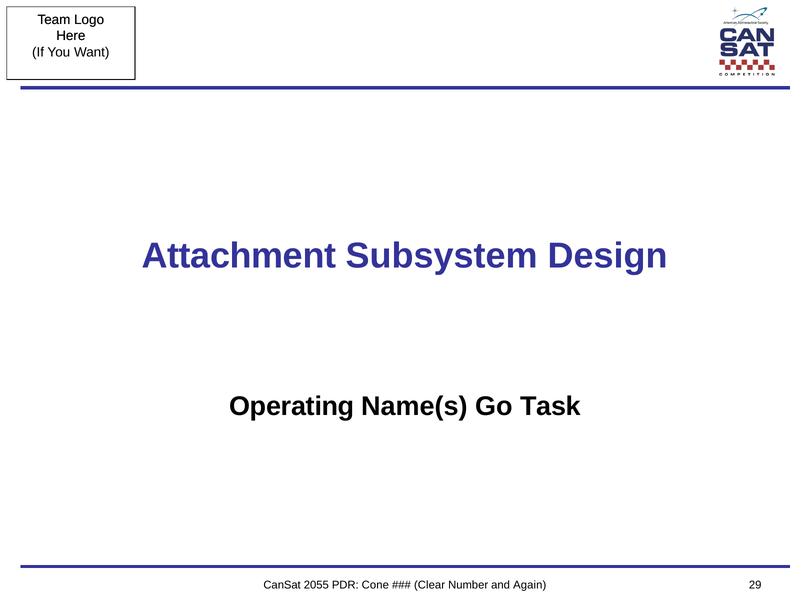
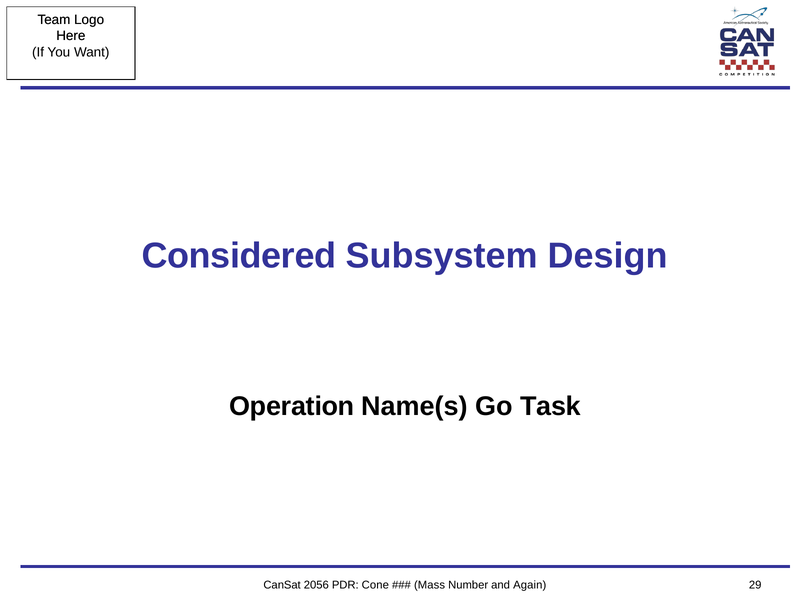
Attachment: Attachment -> Considered
Operating: Operating -> Operation
2055: 2055 -> 2056
Clear: Clear -> Mass
